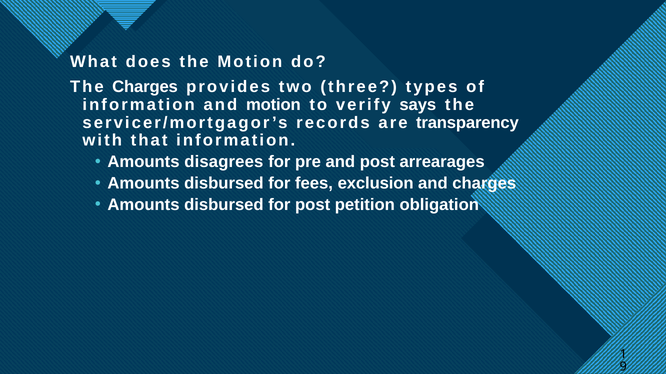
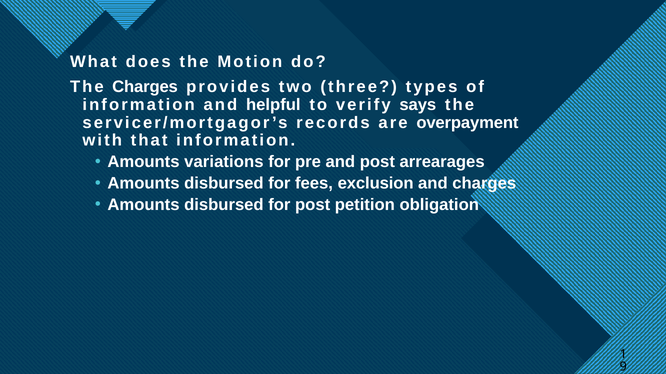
and motion: motion -> helpful
transparency: transparency -> overpayment
disagrees: disagrees -> variations
